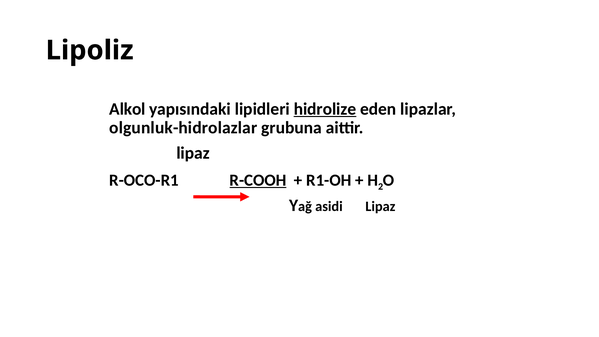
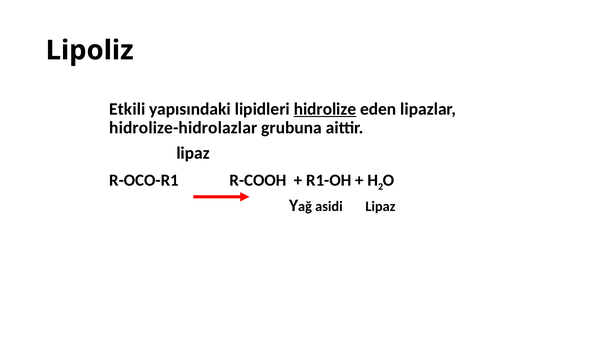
Alkol: Alkol -> Etkili
olgunluk-hidrolazlar: olgunluk-hidrolazlar -> hidrolize-hidrolazlar
R-COOH underline: present -> none
